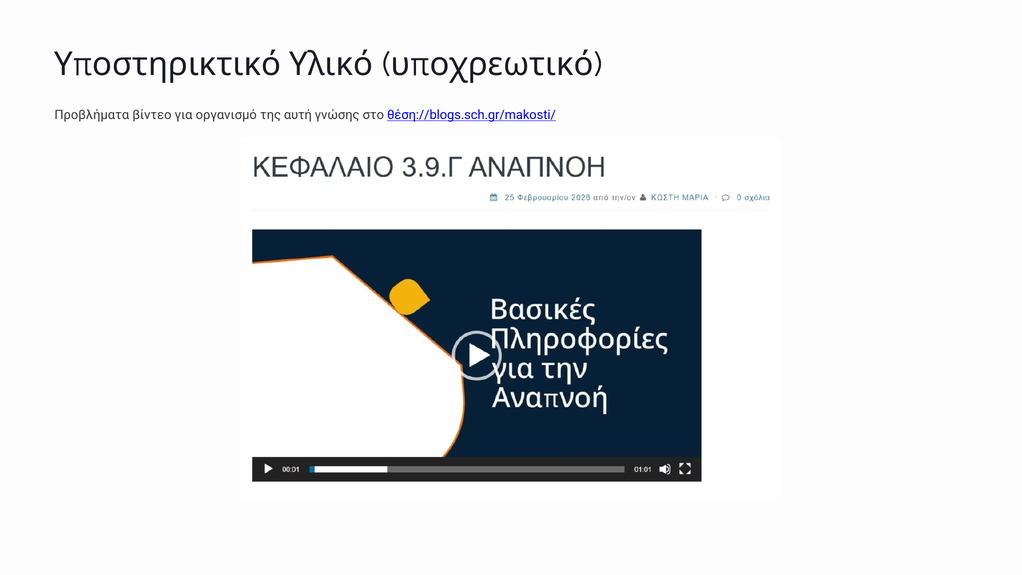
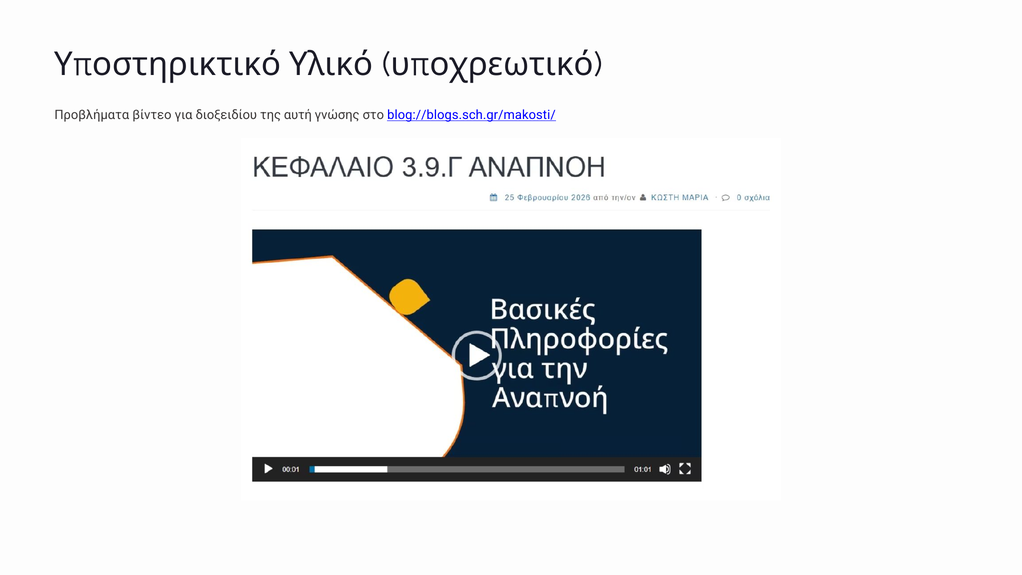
οργανισμό: οργανισμό -> διοξειδίου
θέση://blogs.sch.gr/makosti/: θέση://blogs.sch.gr/makosti/ -> blog://blogs.sch.gr/makosti/
